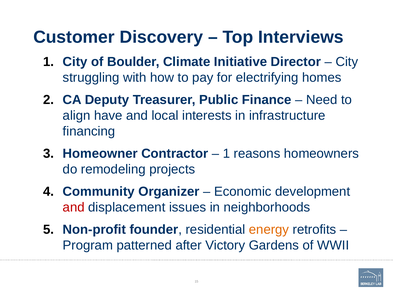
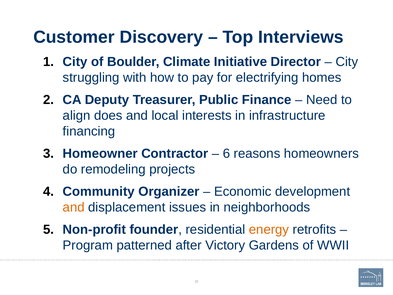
have: have -> does
1 at (226, 153): 1 -> 6
and at (74, 207) colour: red -> orange
